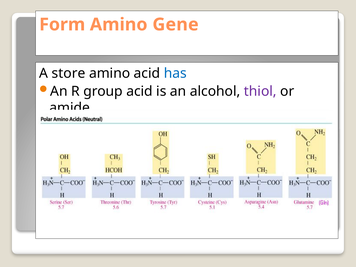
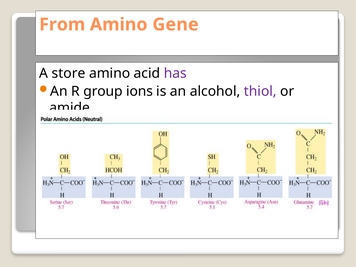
Form: Form -> From
has colour: blue -> purple
group acid: acid -> ions
